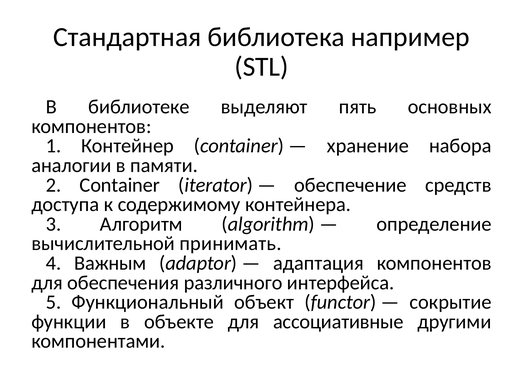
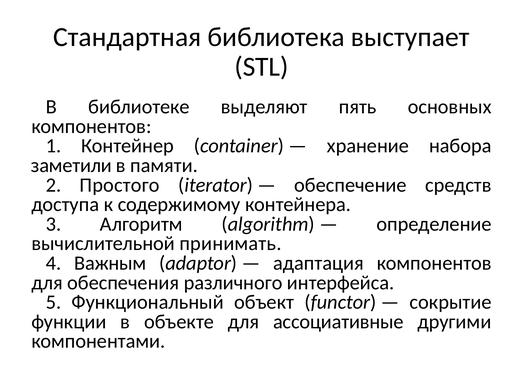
например: например -> выступает
аналогии: аналогии -> заметили
2 Container: Container -> Простого
